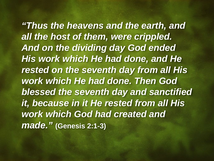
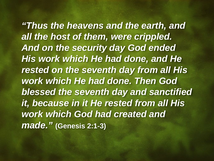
dividing: dividing -> security
